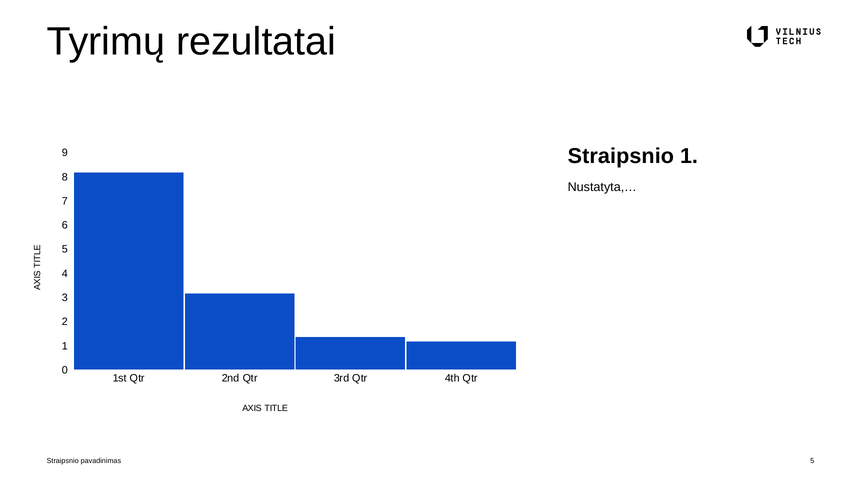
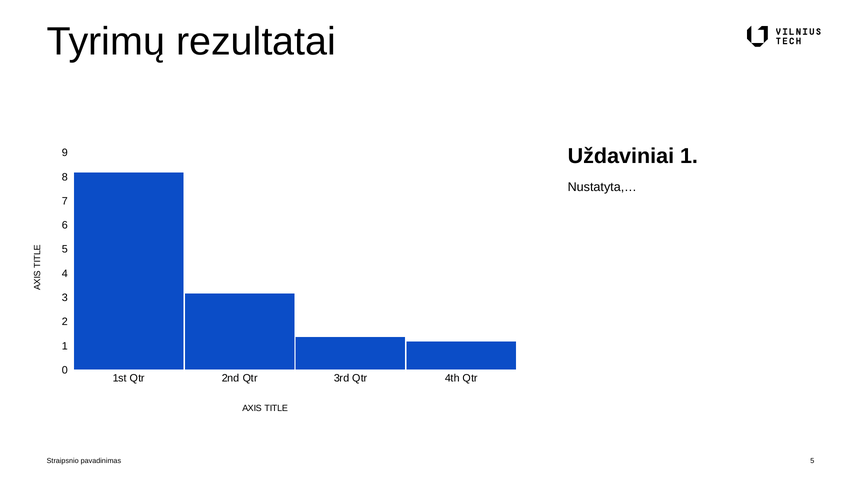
Straipsnio at (621, 156): Straipsnio -> Uždaviniai
